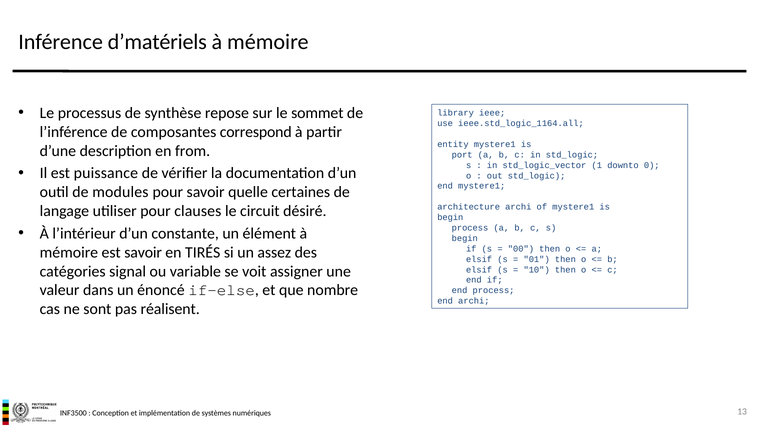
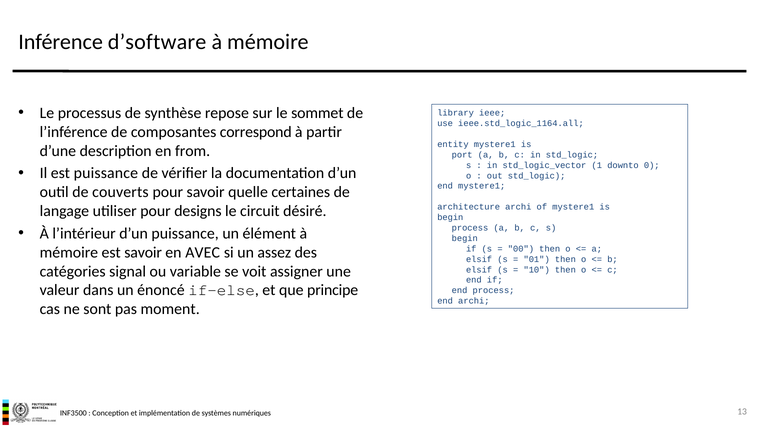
d’matériels: d’matériels -> d’software
modules: modules -> couverts
clauses: clauses -> designs
d’un constante: constante -> puissance
TIRÉS: TIRÉS -> AVEC
nombre: nombre -> principe
réalisent: réalisent -> moment
